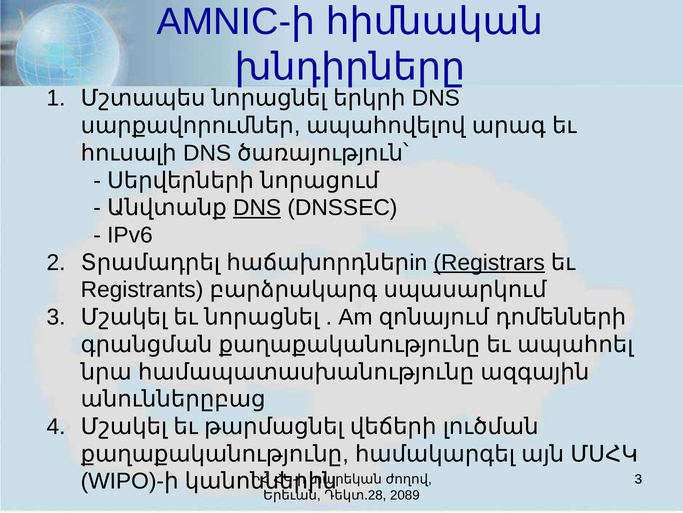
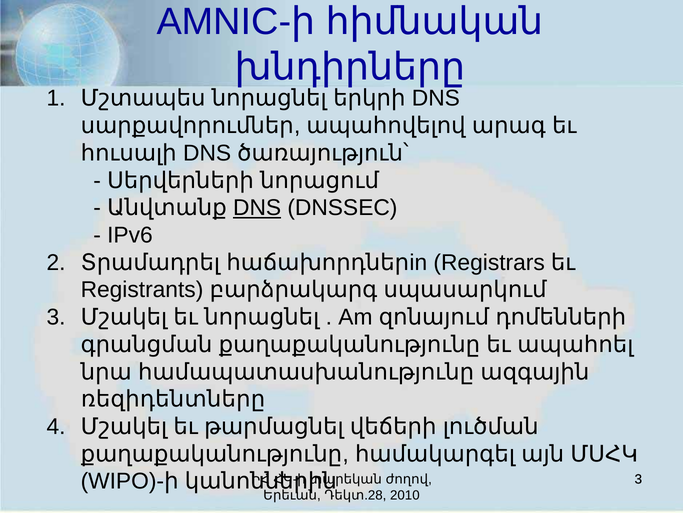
Registrars underline: present -> none
անուններըբաց: անուններըբաց -> ռեզիդենտները
2089: 2089 -> 2010
